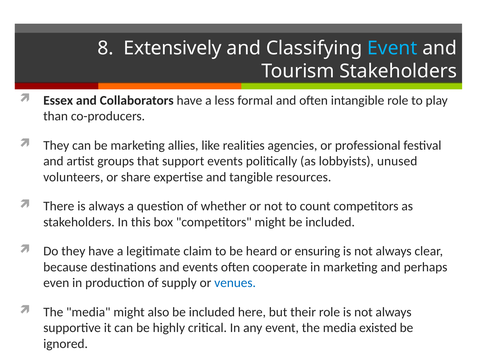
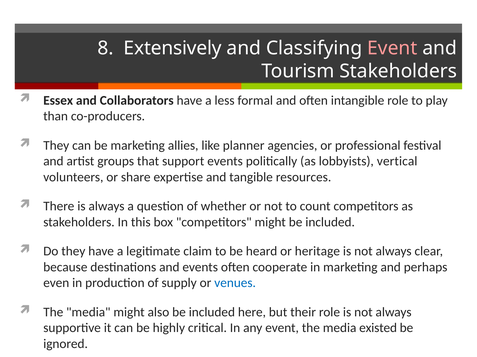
Event at (392, 48) colour: light blue -> pink
realities: realities -> planner
unused: unused -> vertical
ensuring: ensuring -> heritage
